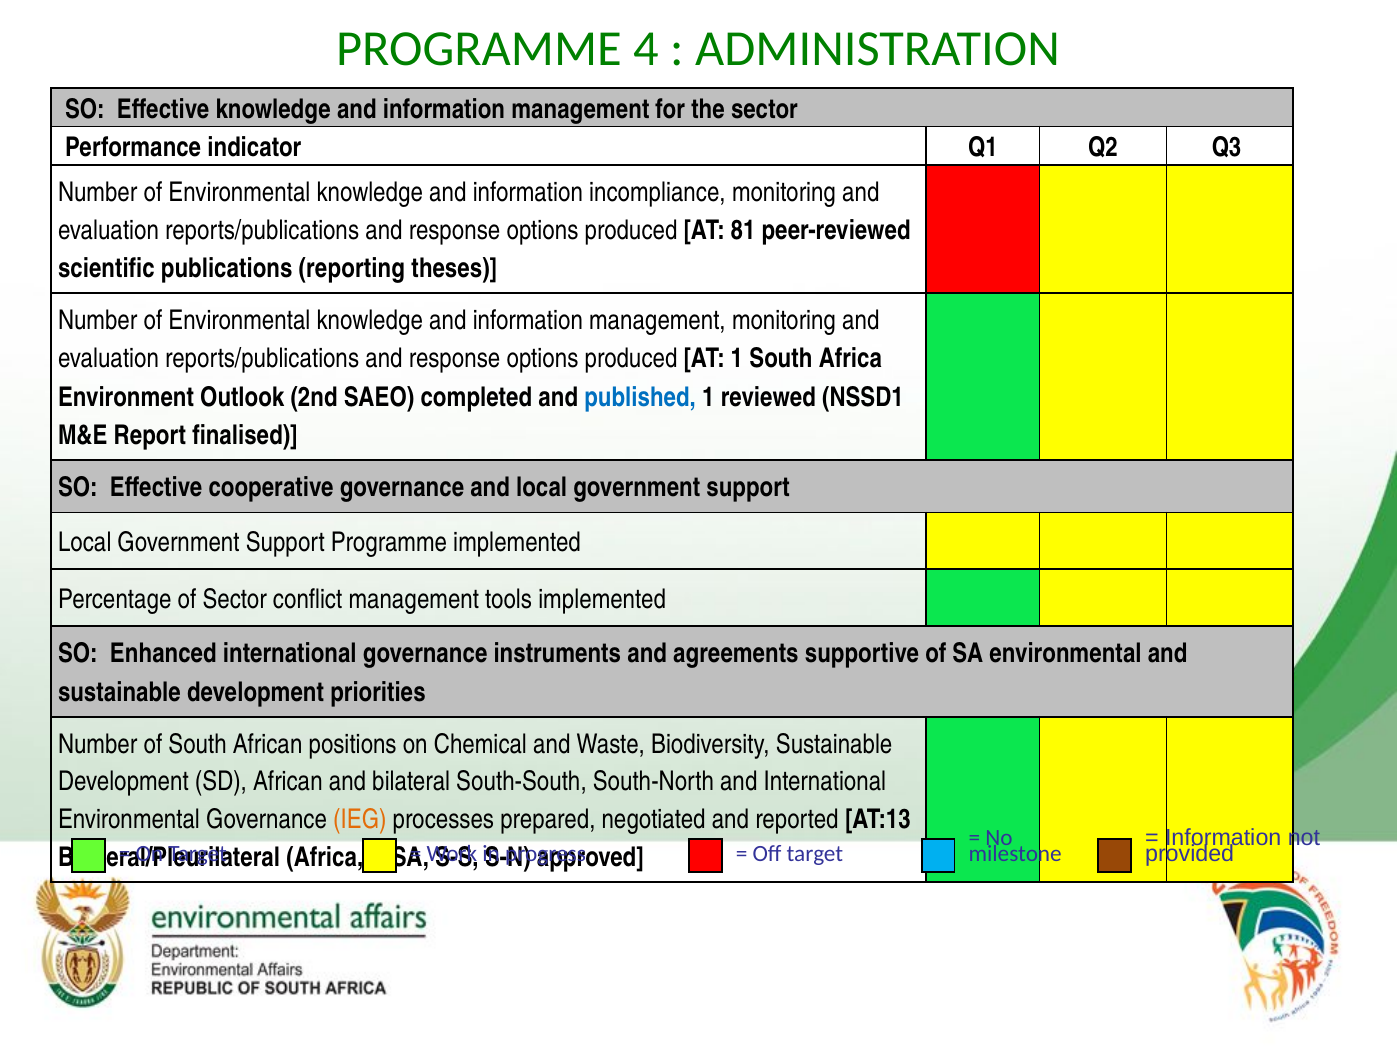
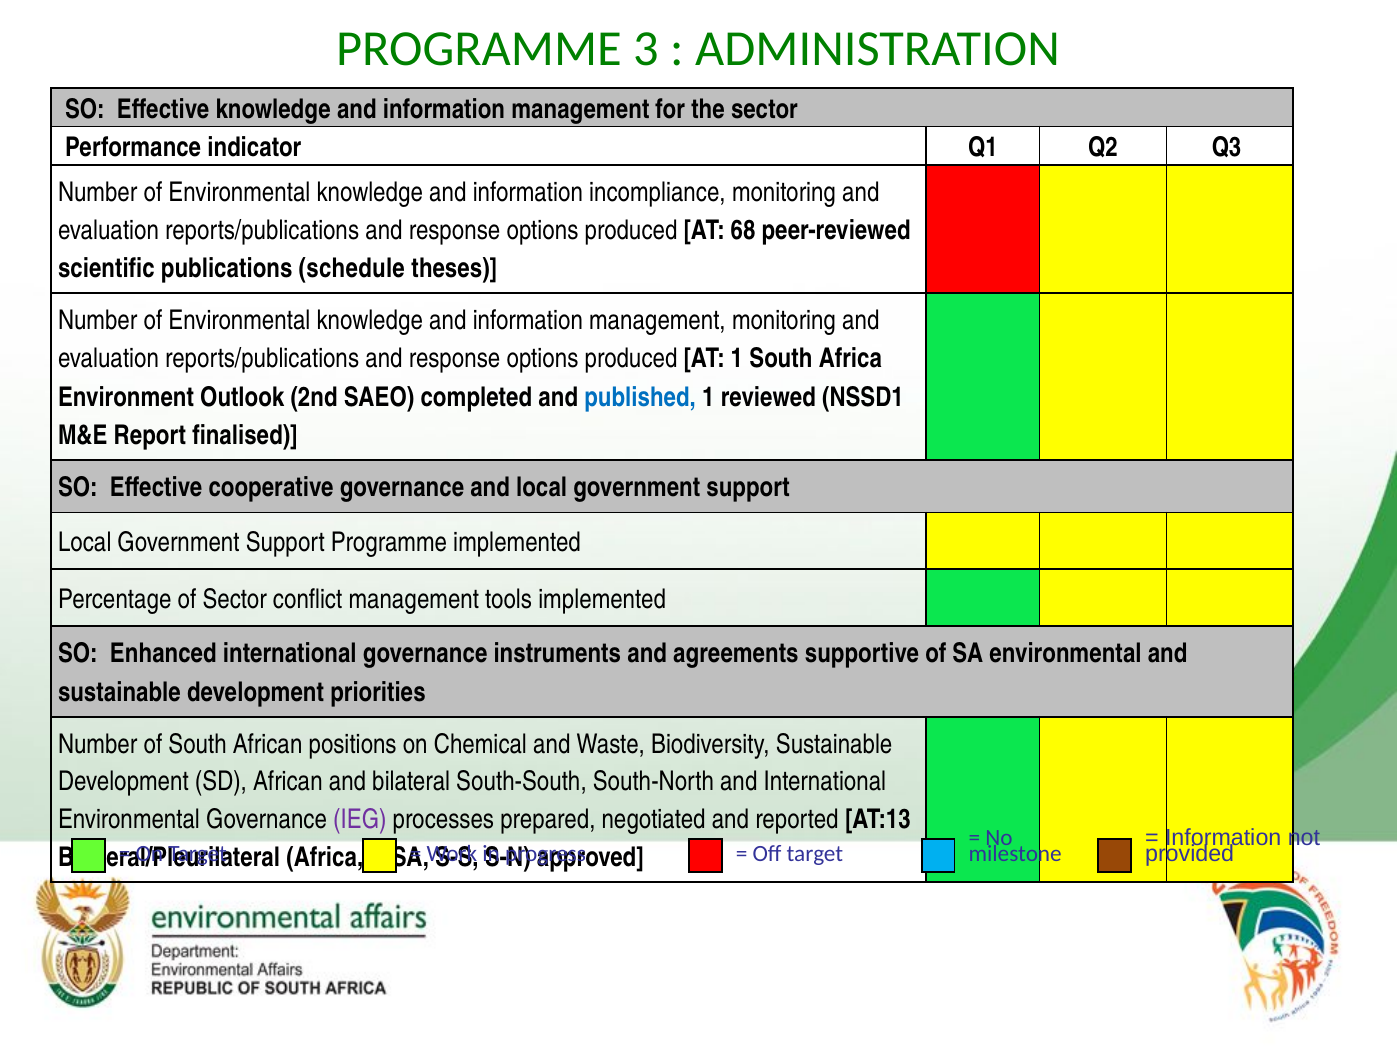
4: 4 -> 3
81: 81 -> 68
reporting: reporting -> schedule
IEG colour: orange -> purple
